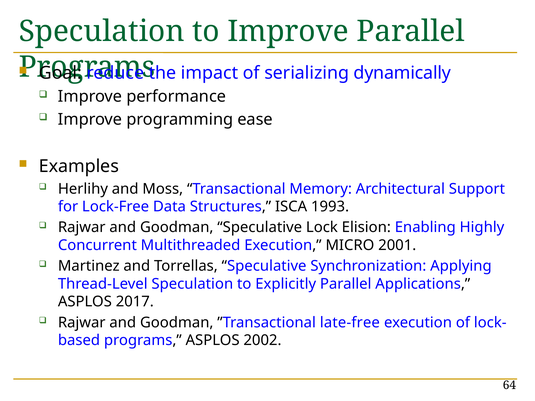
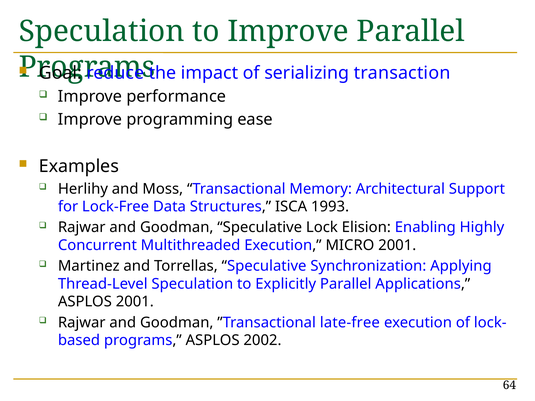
dynamically: dynamically -> transaction
ASPLOS 2017: 2017 -> 2001
